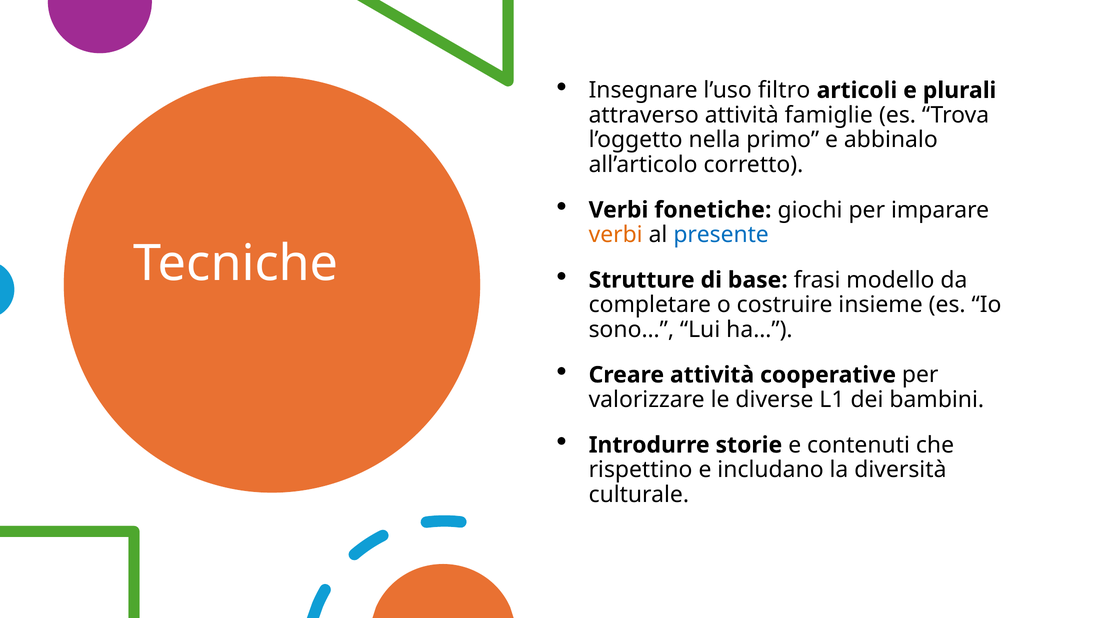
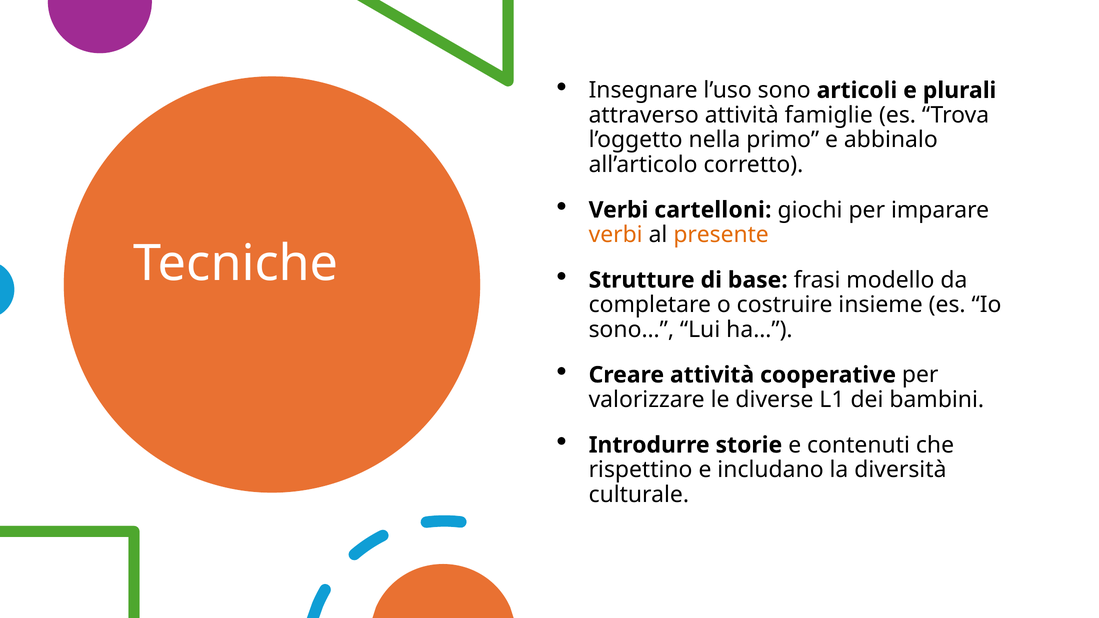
filtro: filtro -> sono
fonetiche: fonetiche -> cartelloni
presente colour: blue -> orange
